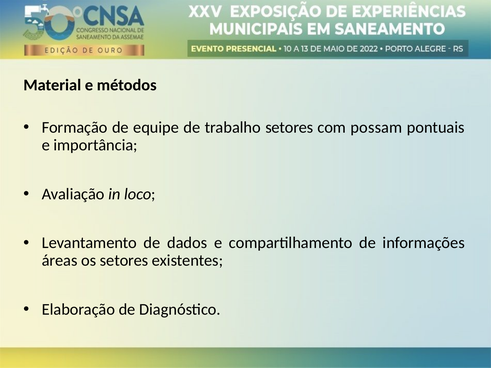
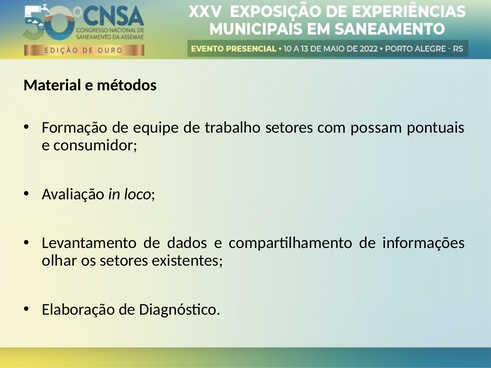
importância: importância -> consumidor
áreas: áreas -> olhar
